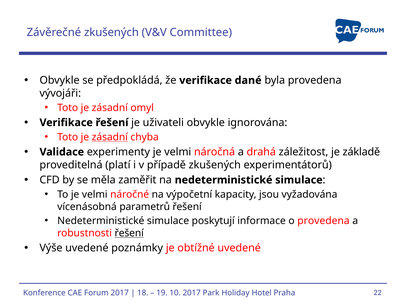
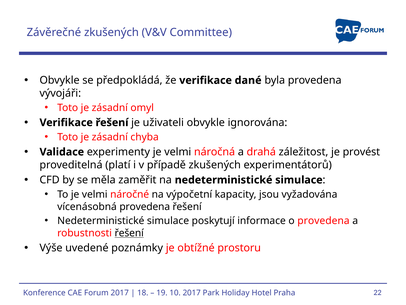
zásadní at (110, 137) underline: present -> none
základě: základě -> provést
vícenásobná parametrů: parametrů -> provedena
obtížné uvedené: uvedené -> prostoru
